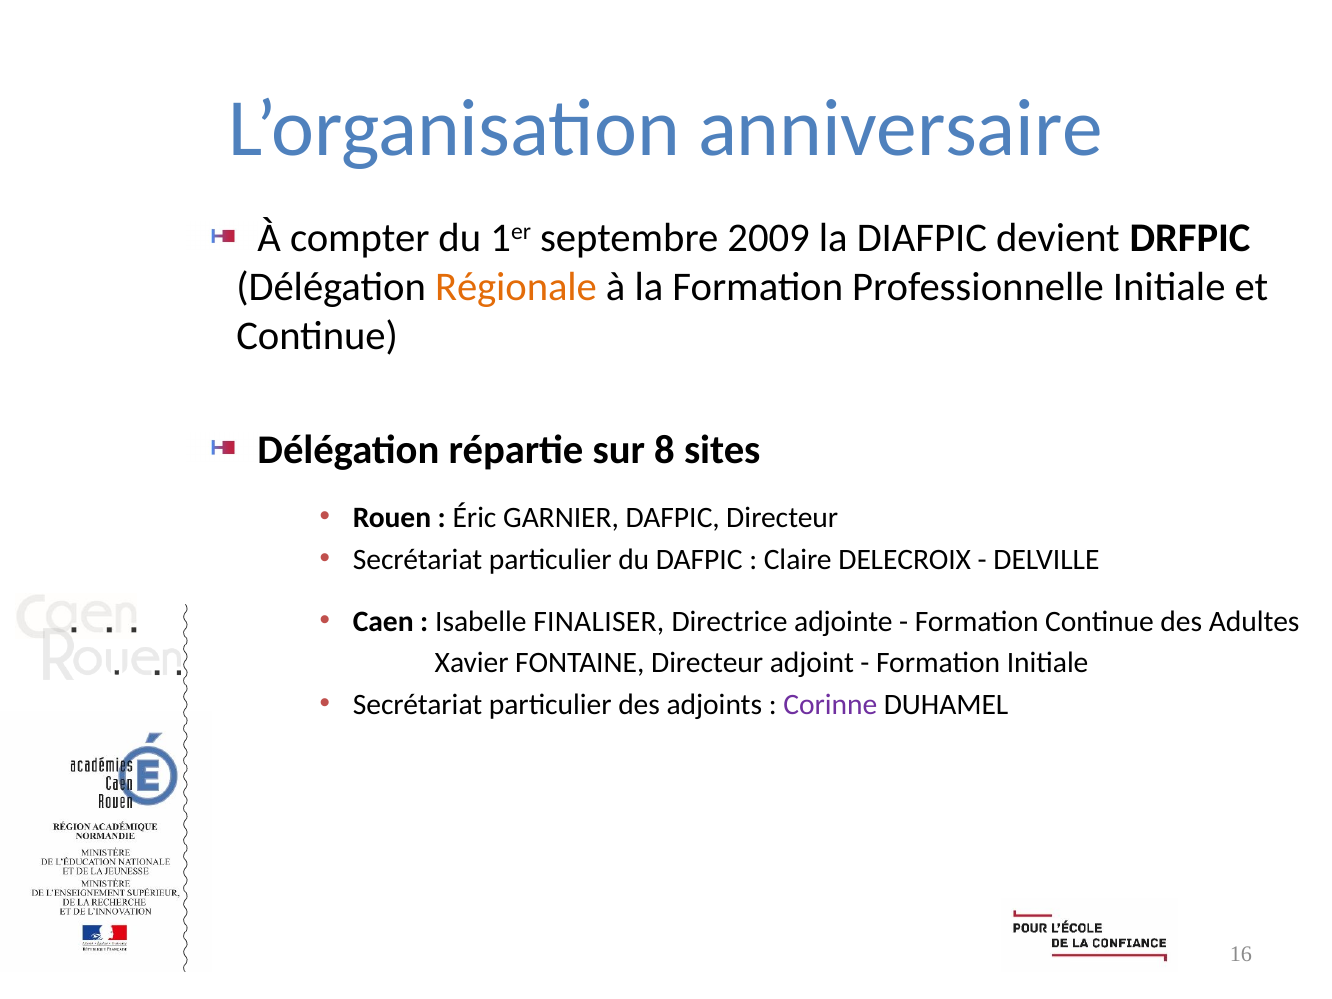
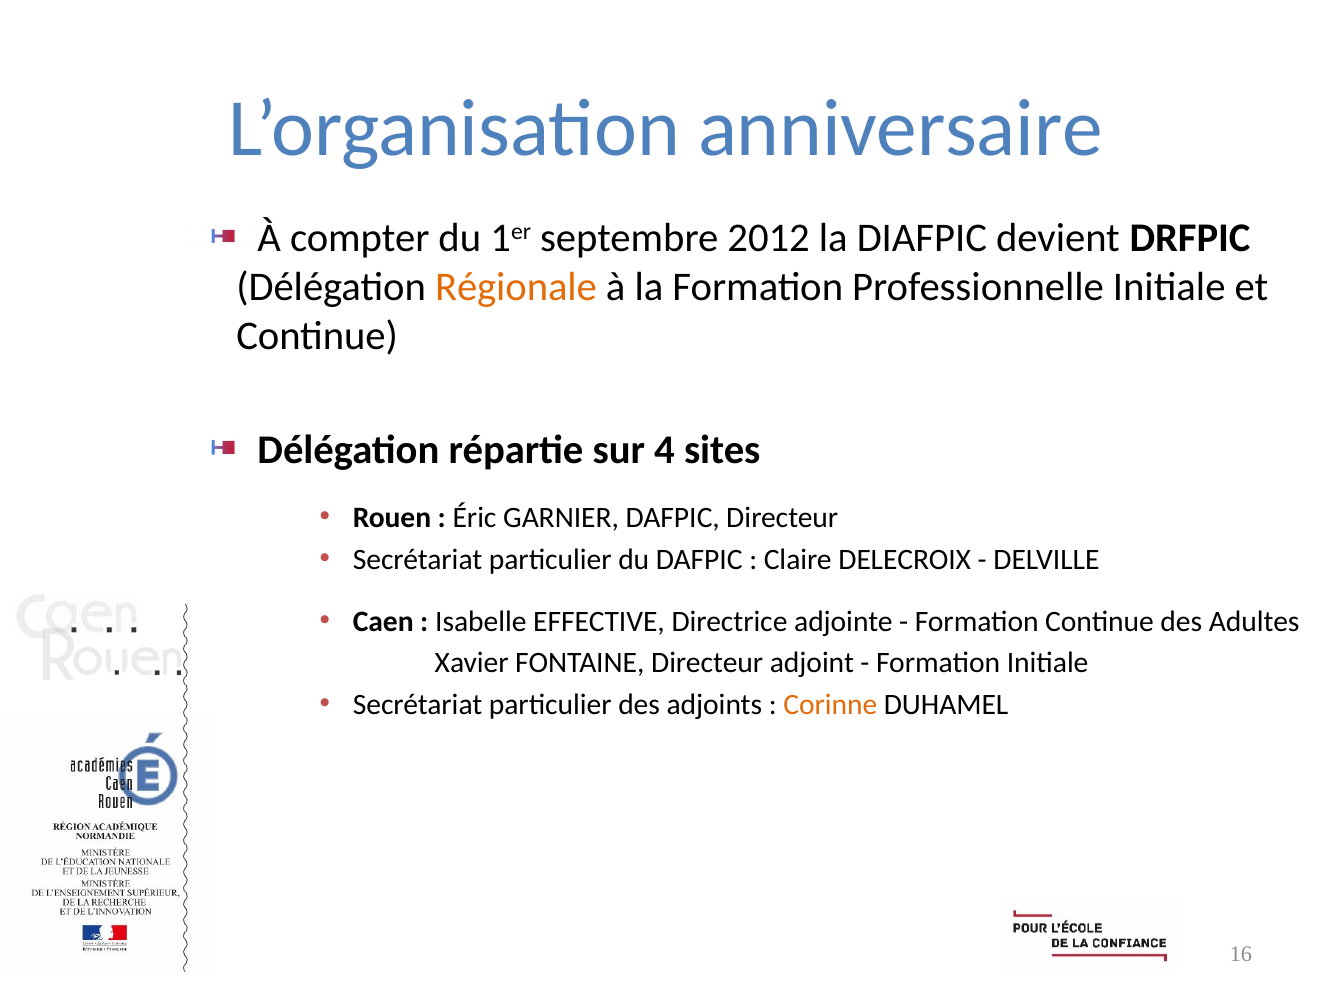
2009: 2009 -> 2012
8: 8 -> 4
FINALISER: FINALISER -> EFFECTIVE
Corinne colour: purple -> orange
